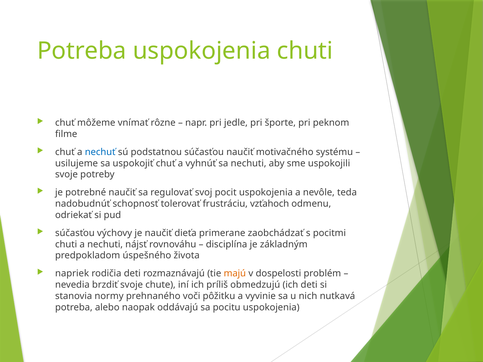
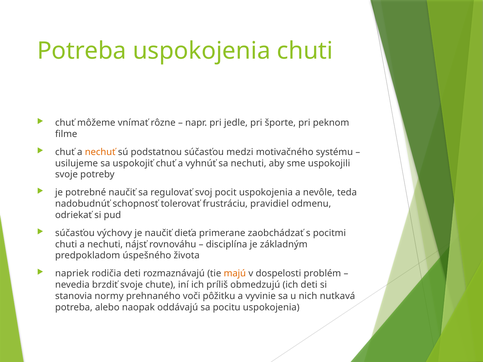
nechuť colour: blue -> orange
súčasťou naučiť: naučiť -> medzi
vzťahoch: vzťahoch -> pravidiel
